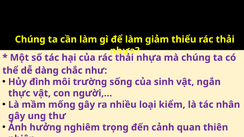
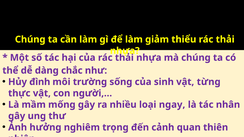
ngắn: ngắn -> từng
kiểm: kiểm -> ngay
